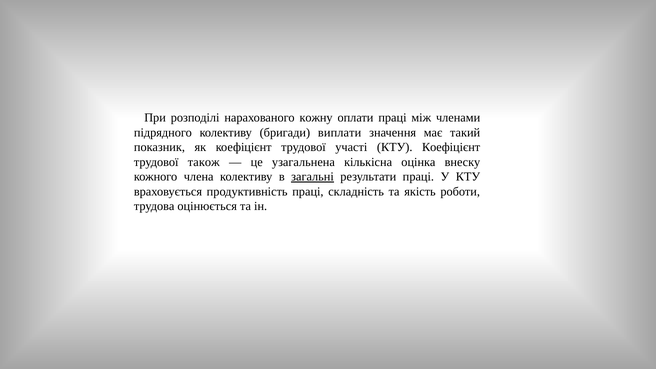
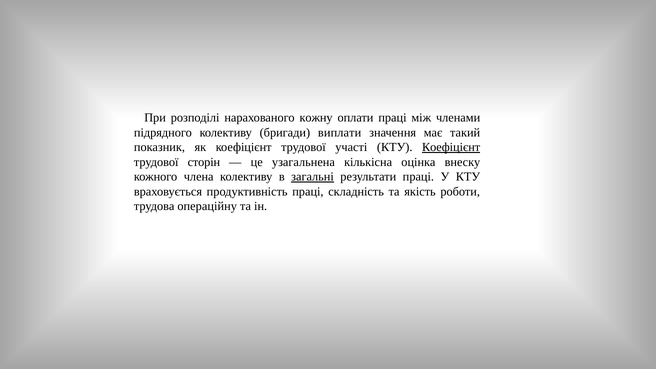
Коефіцієнт at (451, 147) underline: none -> present
також: також -> сторін
оцінюється: оцінюється -> операційну
